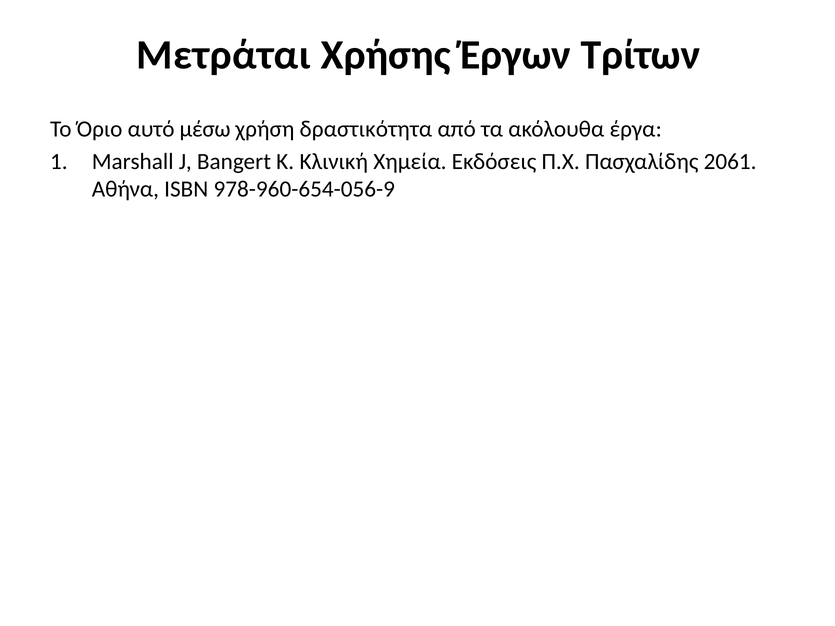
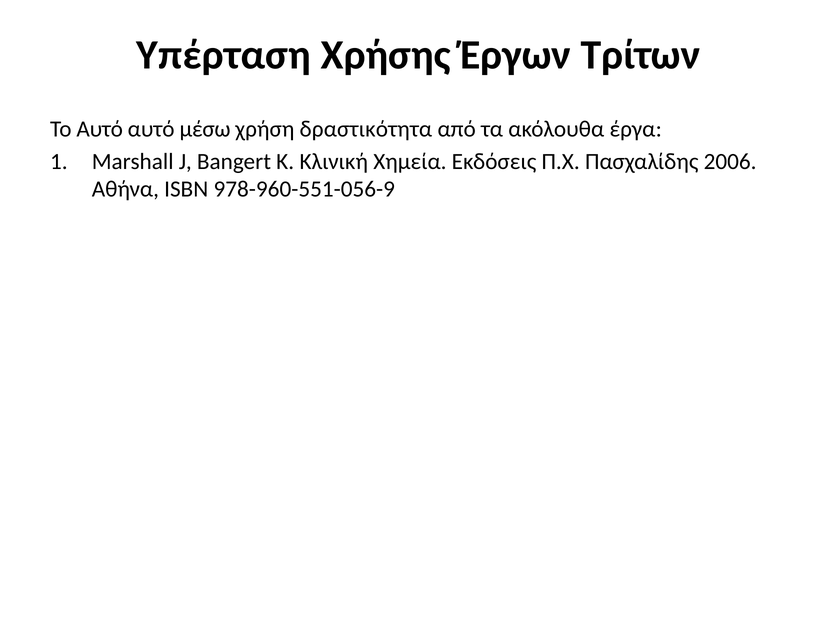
Μετράται: Μετράται -> Υπέρταση
Το Όριο: Όριο -> Αυτό
2061: 2061 -> 2006
978-960-654-056-9: 978-960-654-056-9 -> 978-960-551-056-9
